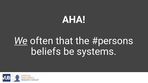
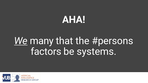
often: often -> many
beliefs: beliefs -> factors
